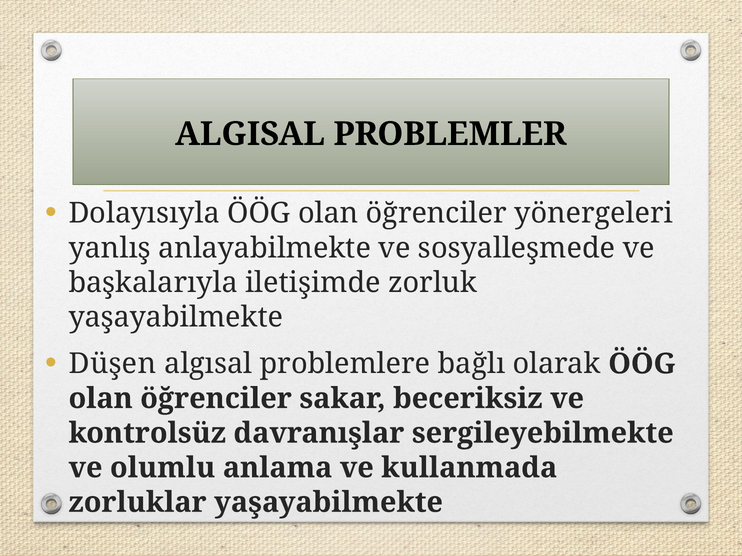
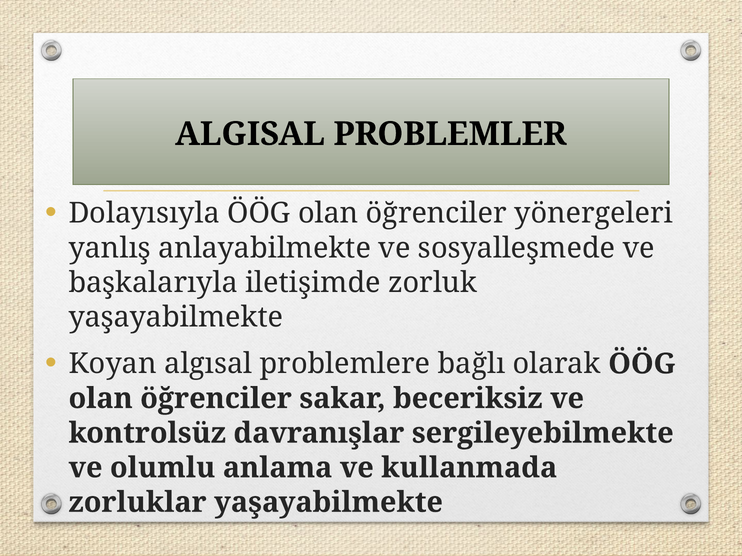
Düşen: Düşen -> Koyan
